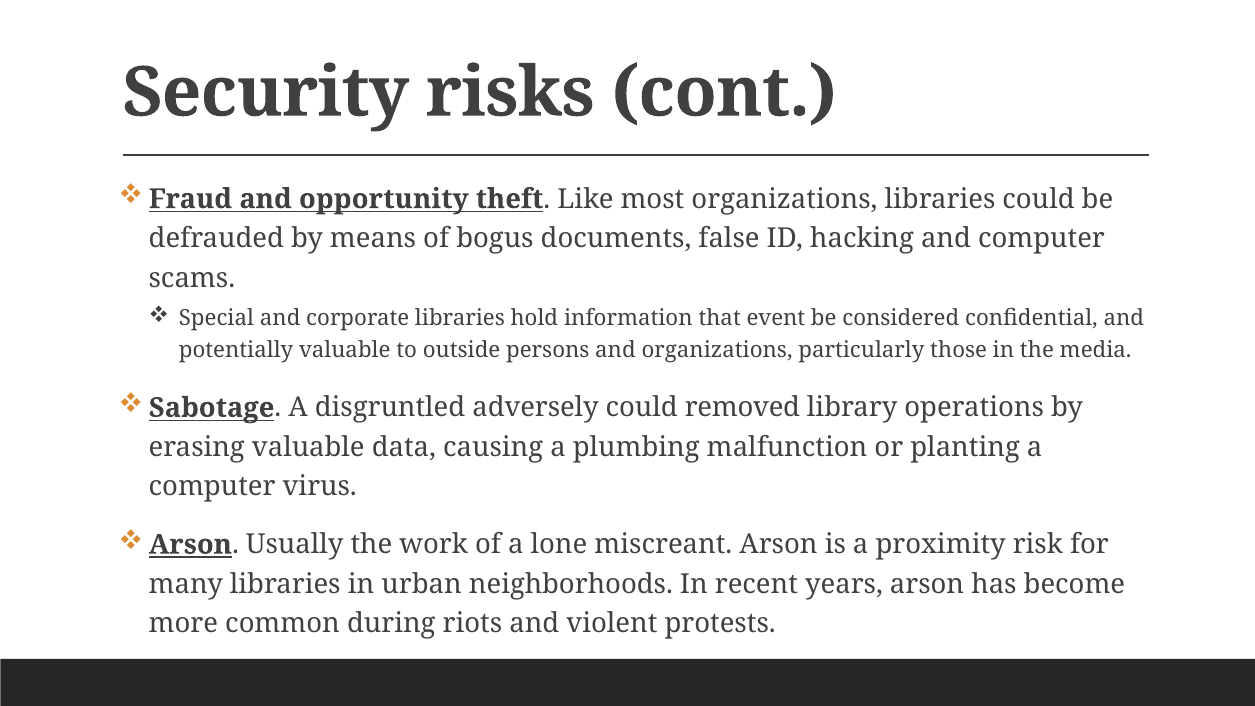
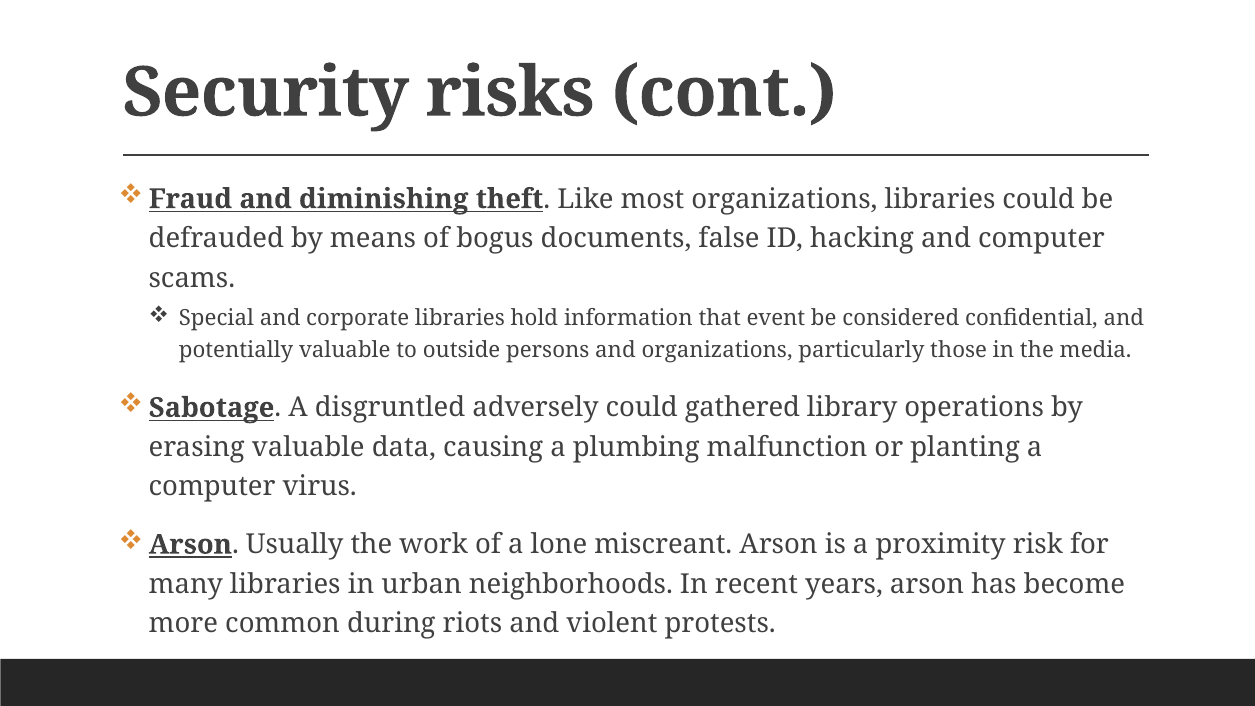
opportunity: opportunity -> diminishing
removed: removed -> gathered
